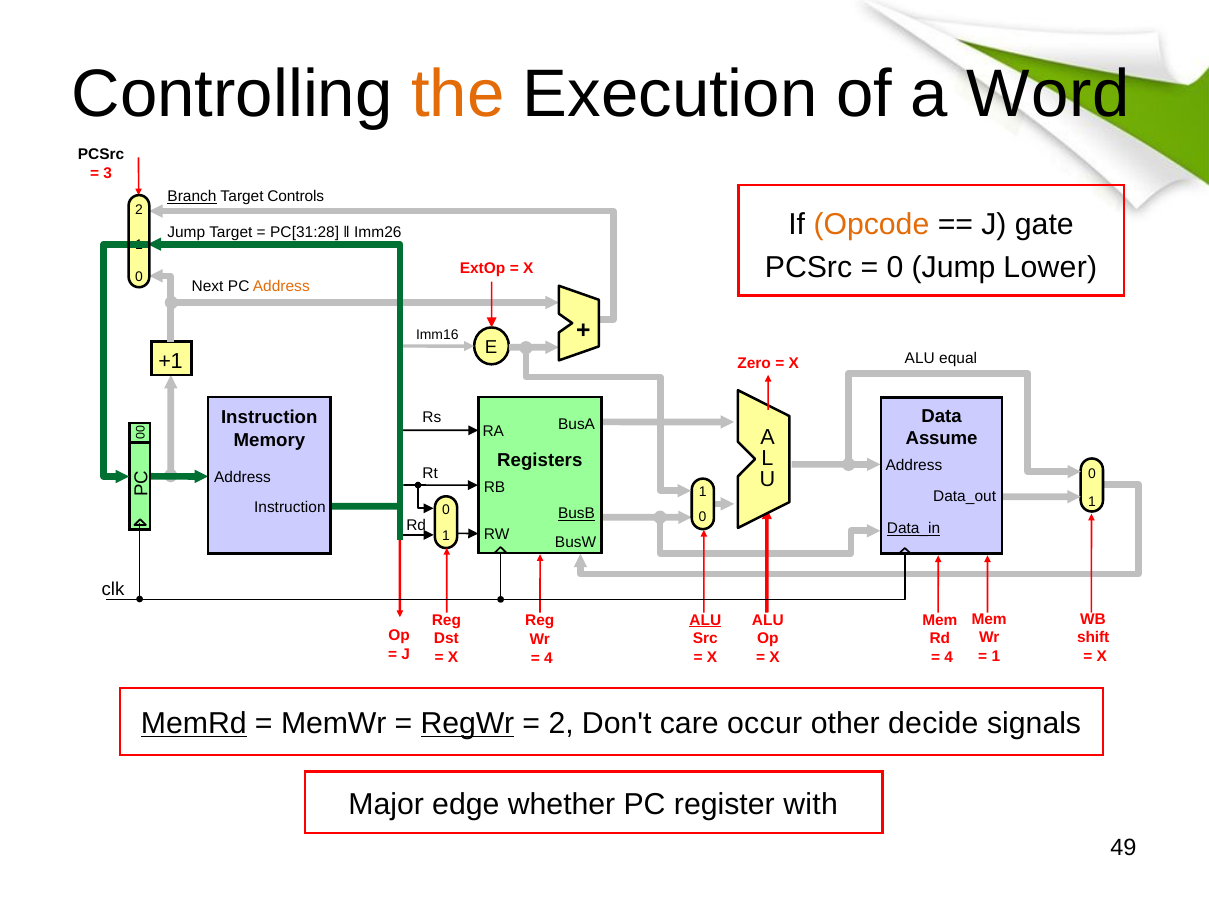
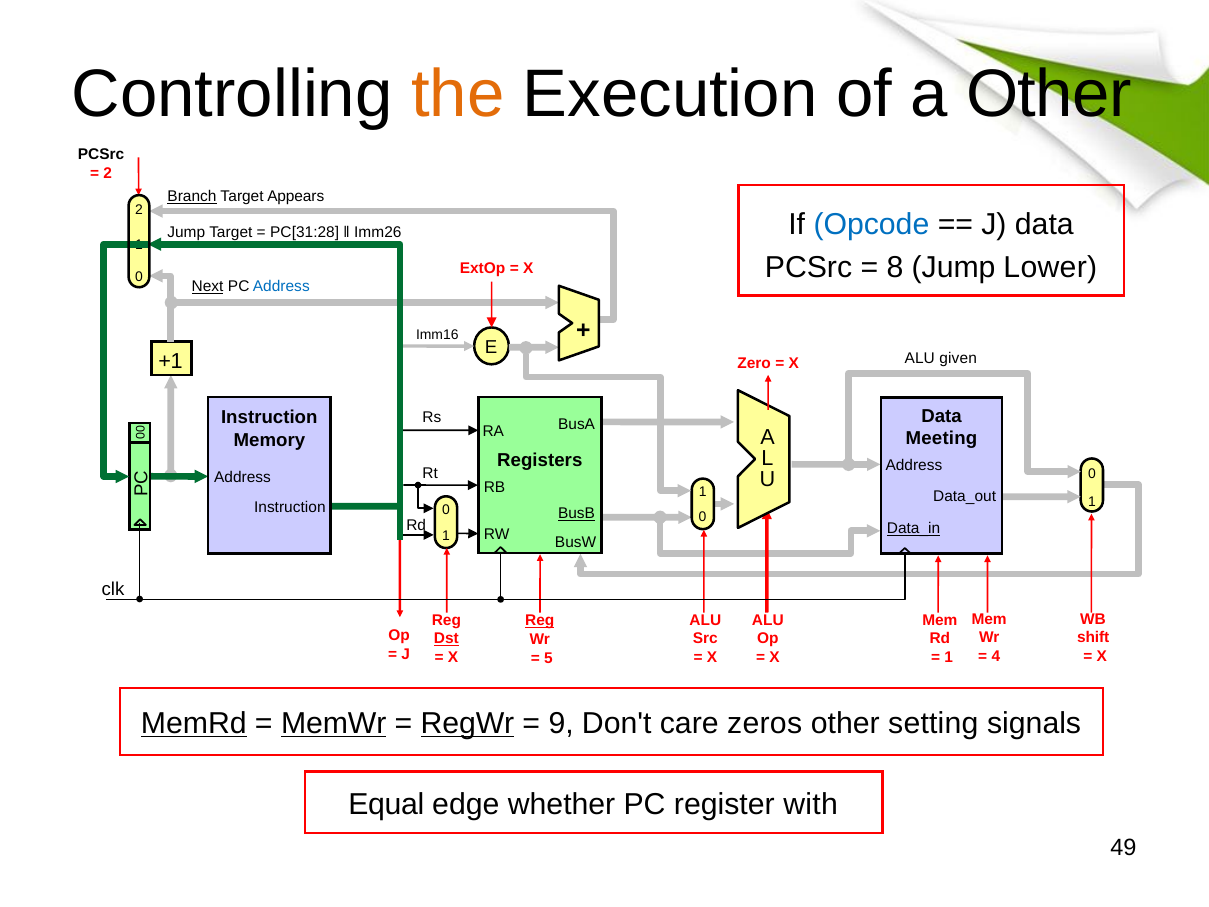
a Word: Word -> Other
3 at (108, 173): 3 -> 2
Controls: Controls -> Appears
Opcode colour: orange -> blue
J gate: gate -> data
0 at (895, 268): 0 -> 8
Next underline: none -> present
Address at (281, 287) colour: orange -> blue
equal: equal -> given
Assume: Assume -> Meeting
ALU at (705, 620) underline: present -> none
Reg at (540, 621) underline: none -> present
Dst underline: none -> present
1 at (996, 656): 1 -> 4
4 at (949, 657): 4 -> 1
4 at (548, 658): 4 -> 5
MemWr underline: none -> present
2 at (561, 723): 2 -> 9
occur: occur -> zeros
decide: decide -> setting
Major: Major -> Equal
